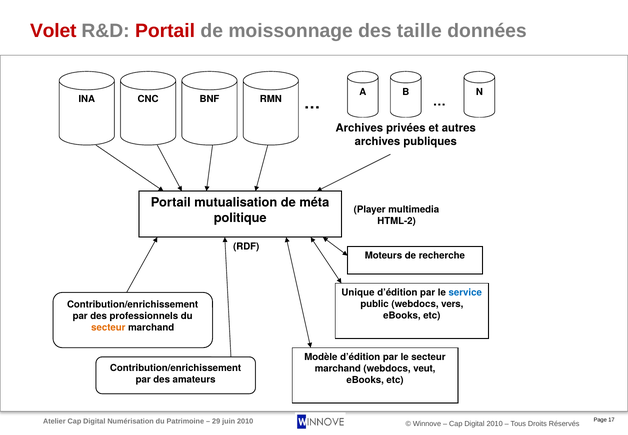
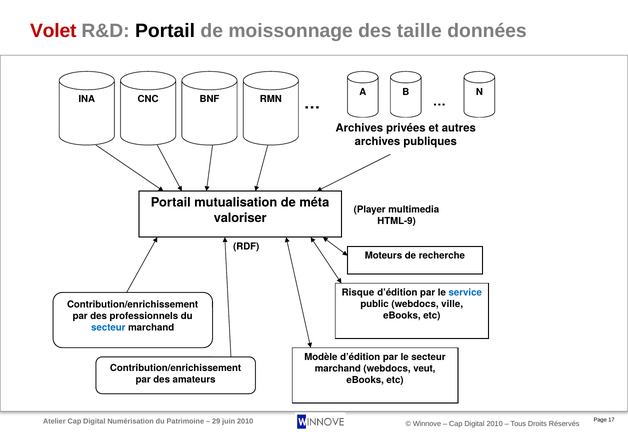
Portail at (165, 31) colour: red -> black
politique: politique -> valoriser
HTML-2: HTML-2 -> HTML-9
Unique: Unique -> Risque
vers: vers -> ville
secteur at (108, 327) colour: orange -> blue
